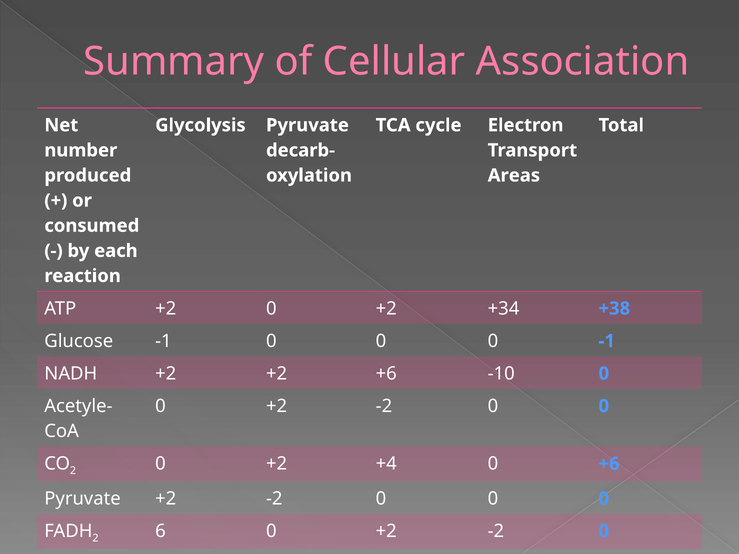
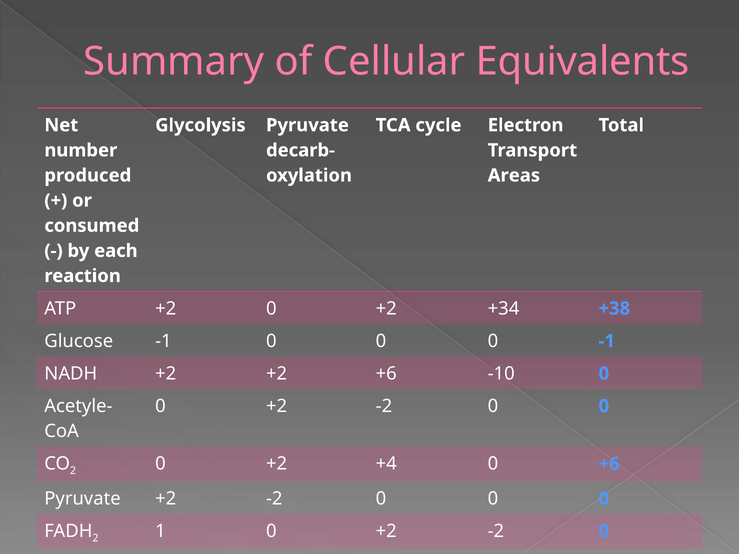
Association: Association -> Equivalents
6: 6 -> 1
